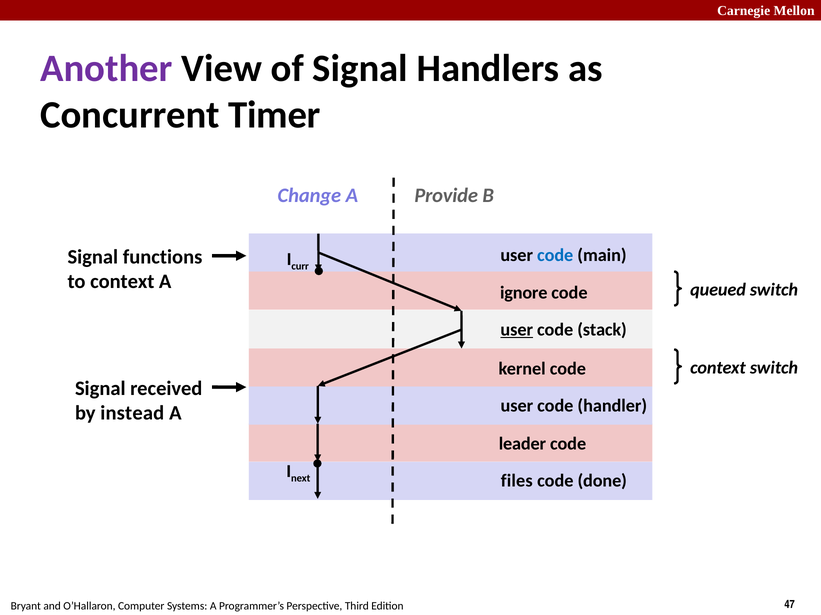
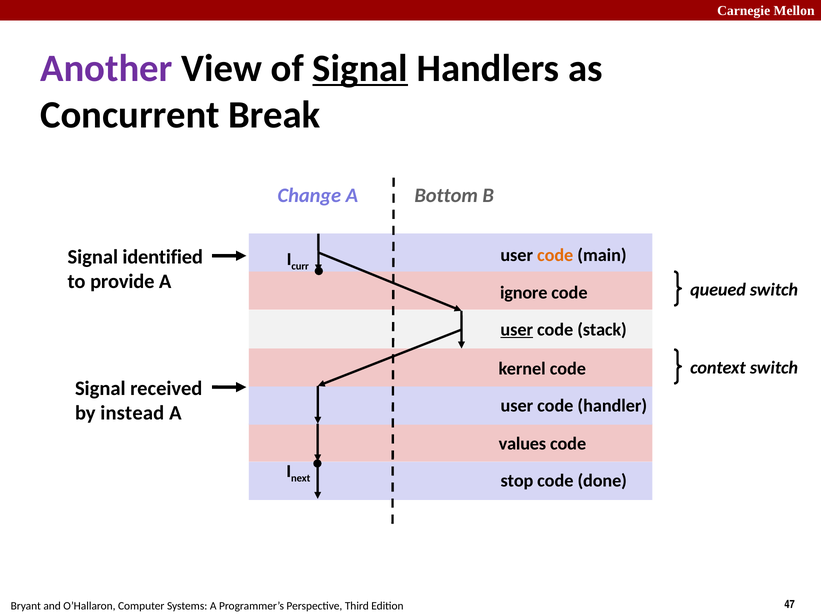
Signal at (360, 68) underline: none -> present
Timer: Timer -> Break
Provide: Provide -> Bottom
code at (555, 256) colour: blue -> orange
functions: functions -> identified
to context: context -> provide
leader: leader -> values
files: files -> stop
